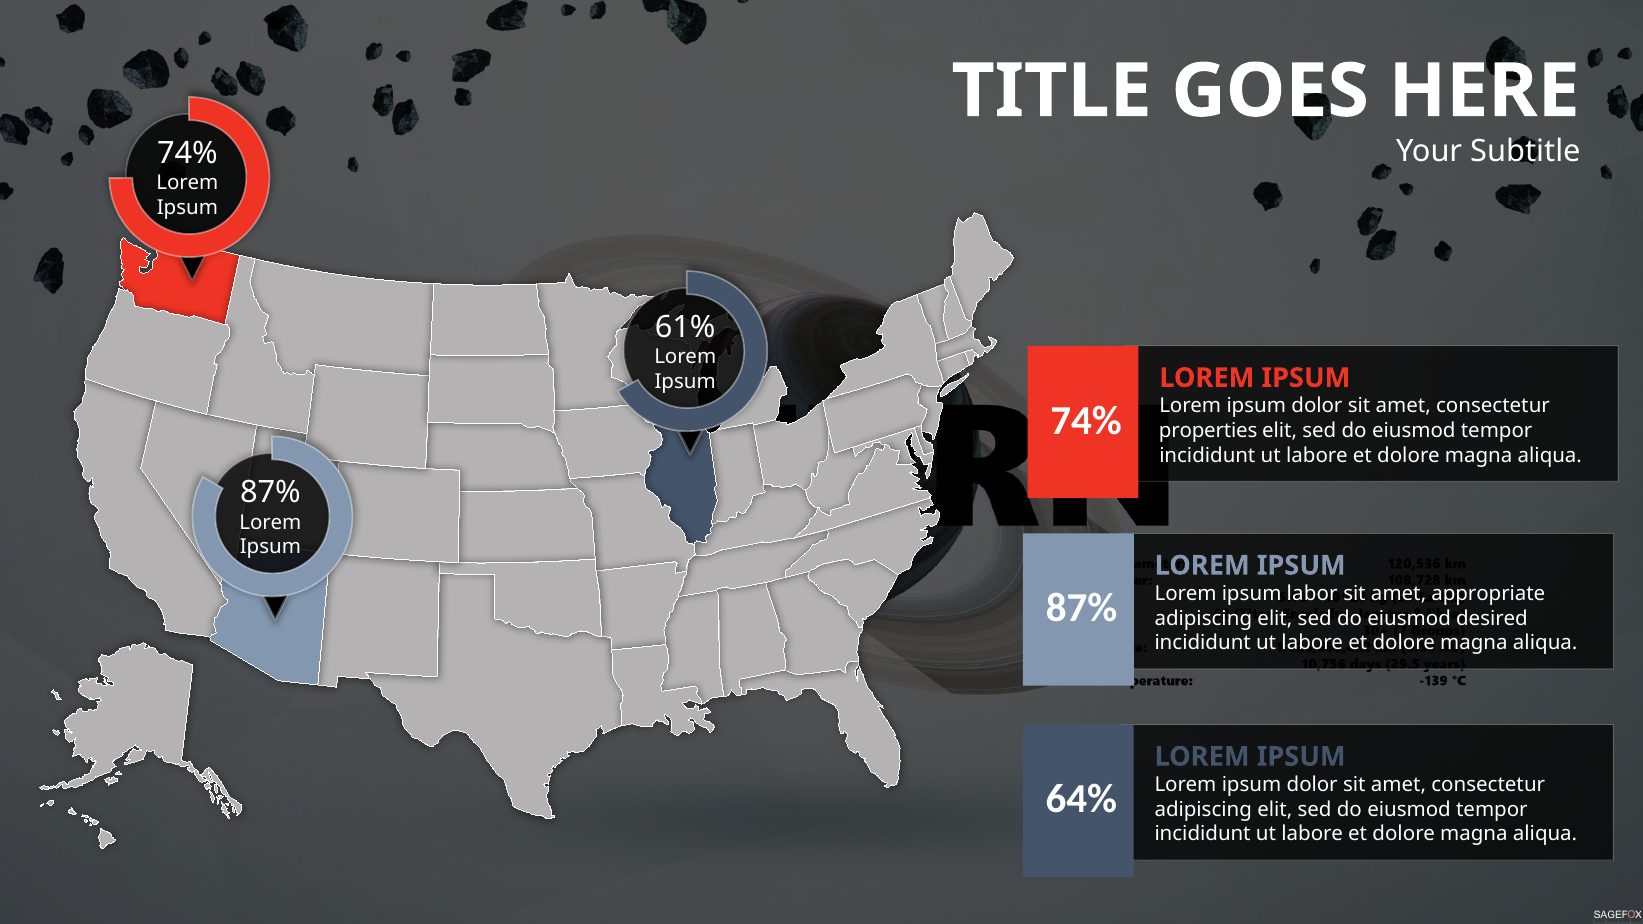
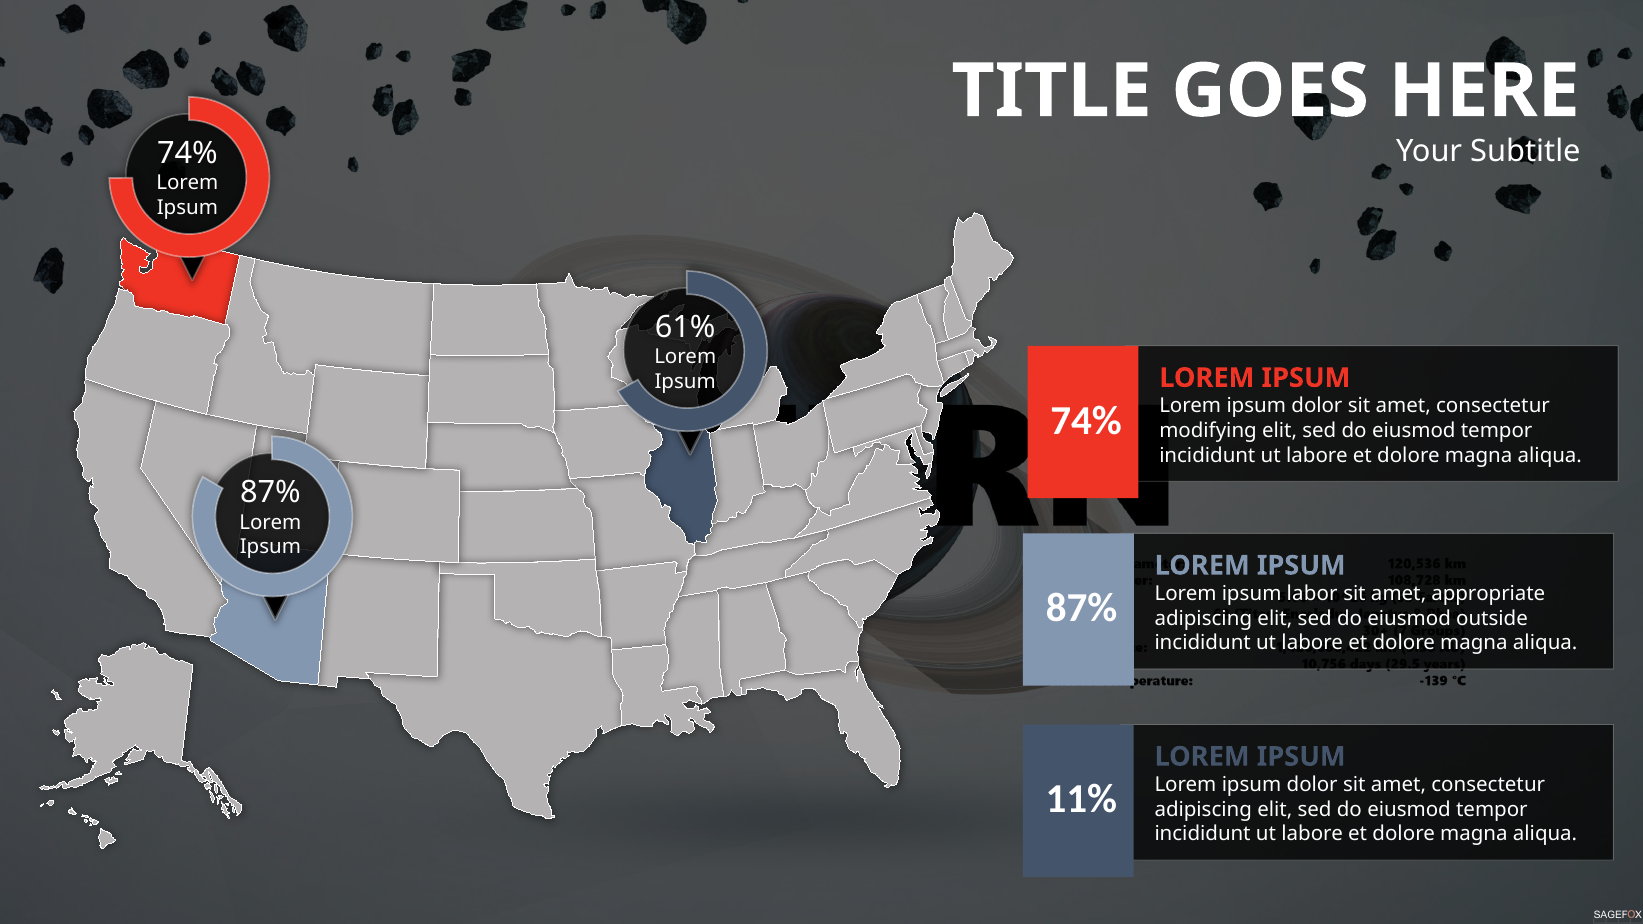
properties: properties -> modifying
desired: desired -> outside
64%: 64% -> 11%
